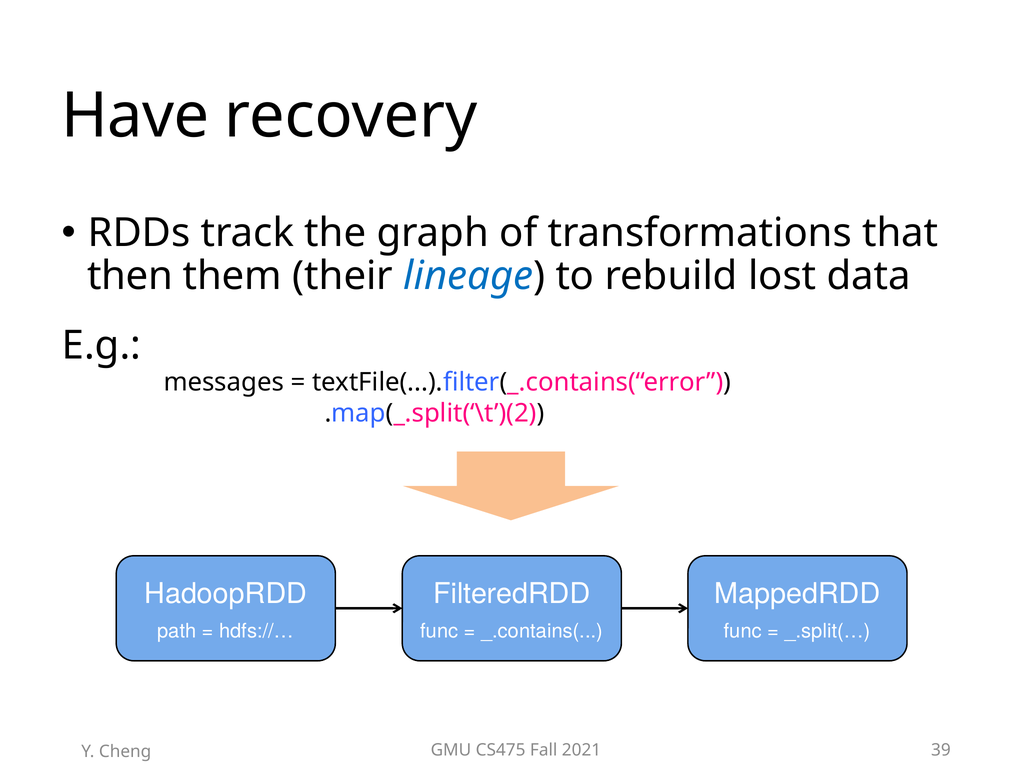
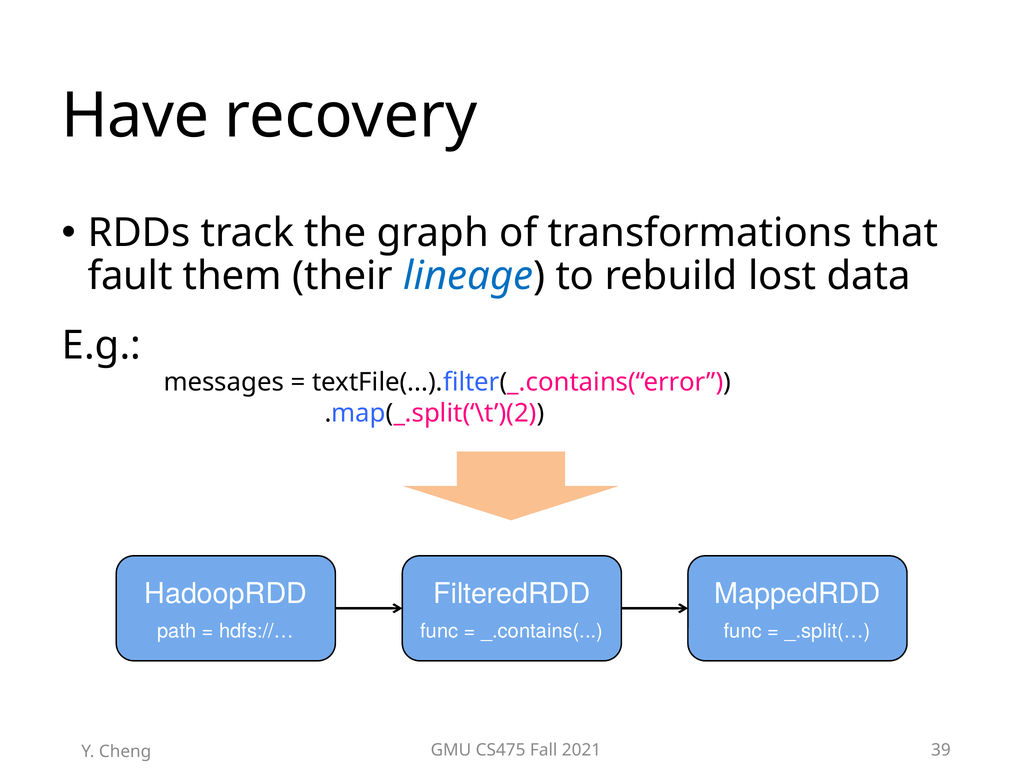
then: then -> fault
